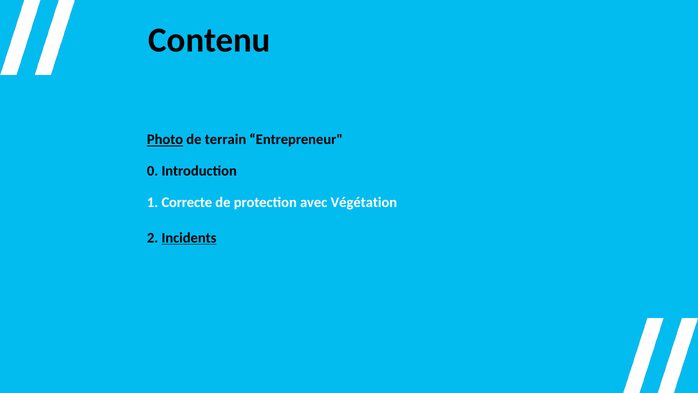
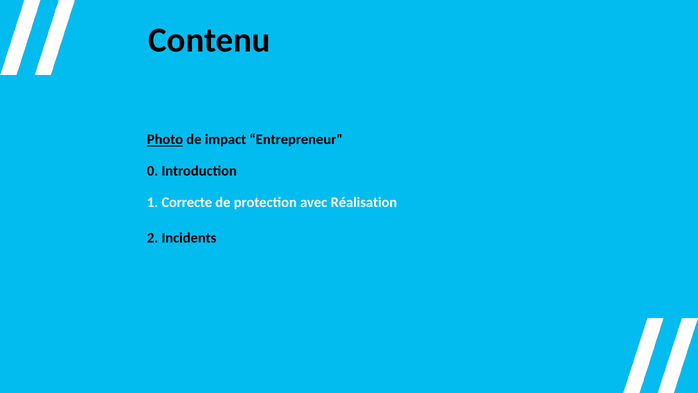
terrain: terrain -> impact
Végétation: Végétation -> Réalisation
Incidents underline: present -> none
